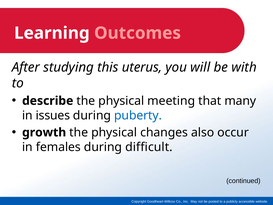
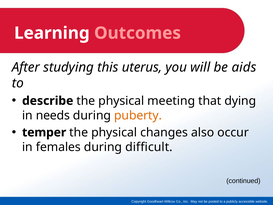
with: with -> aids
many: many -> dying
issues: issues -> needs
puberty colour: blue -> orange
growth: growth -> temper
